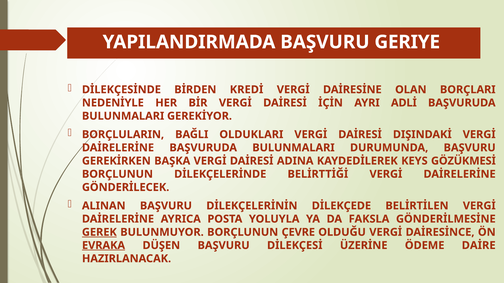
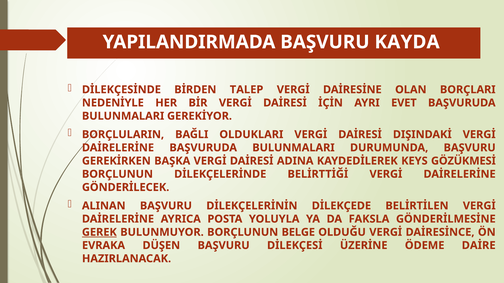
GERIYE: GERIYE -> KAYDA
KREDİ: KREDİ -> TALEP
ADLİ: ADLİ -> EVET
ÇEVRE: ÇEVRE -> BELGE
EVRAKA underline: present -> none
